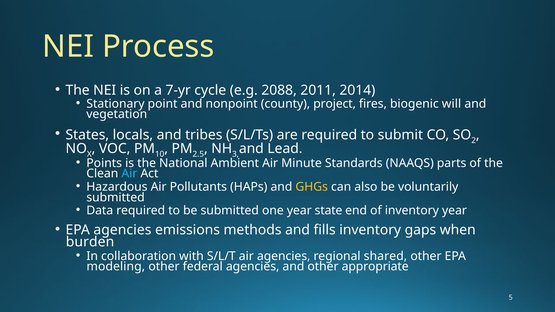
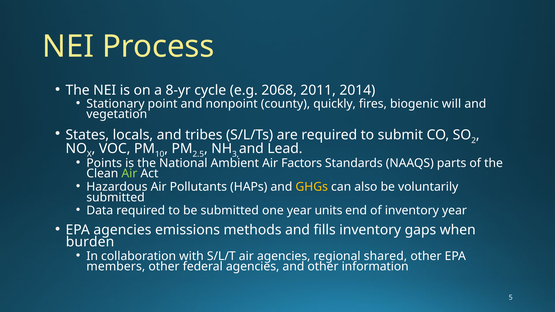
7-yr: 7-yr -> 8-yr
2088: 2088 -> 2068
project: project -> quickly
Minute: Minute -> Factors
Air at (129, 174) colour: light blue -> light green
state: state -> units
modeling: modeling -> members
appropriate: appropriate -> information
